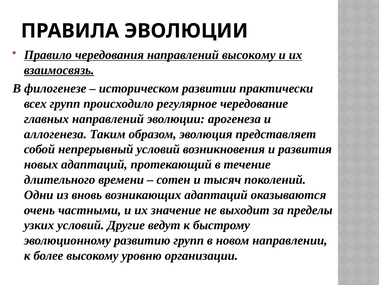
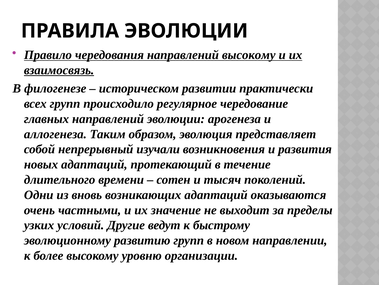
непрерывный условий: условий -> изучали
